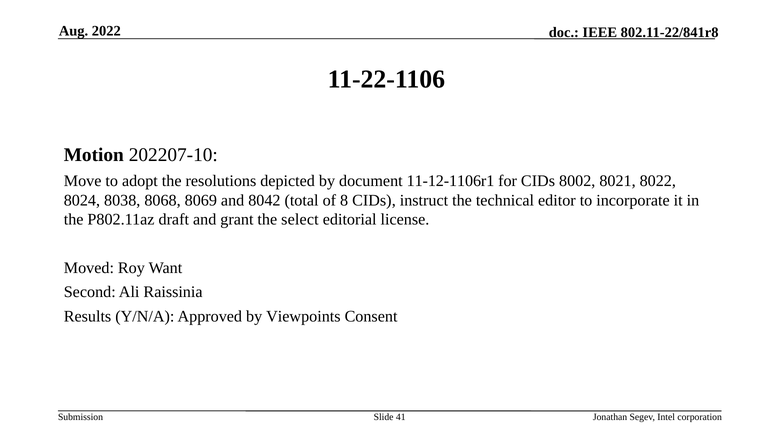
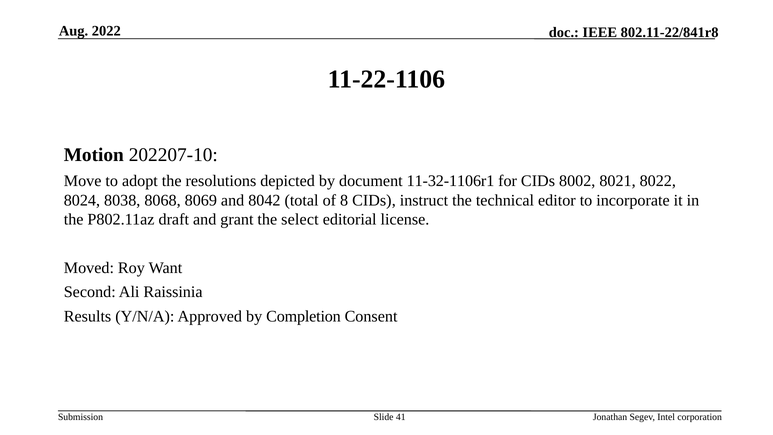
11-12-1106r1: 11-12-1106r1 -> 11-32-1106r1
Viewpoints: Viewpoints -> Completion
